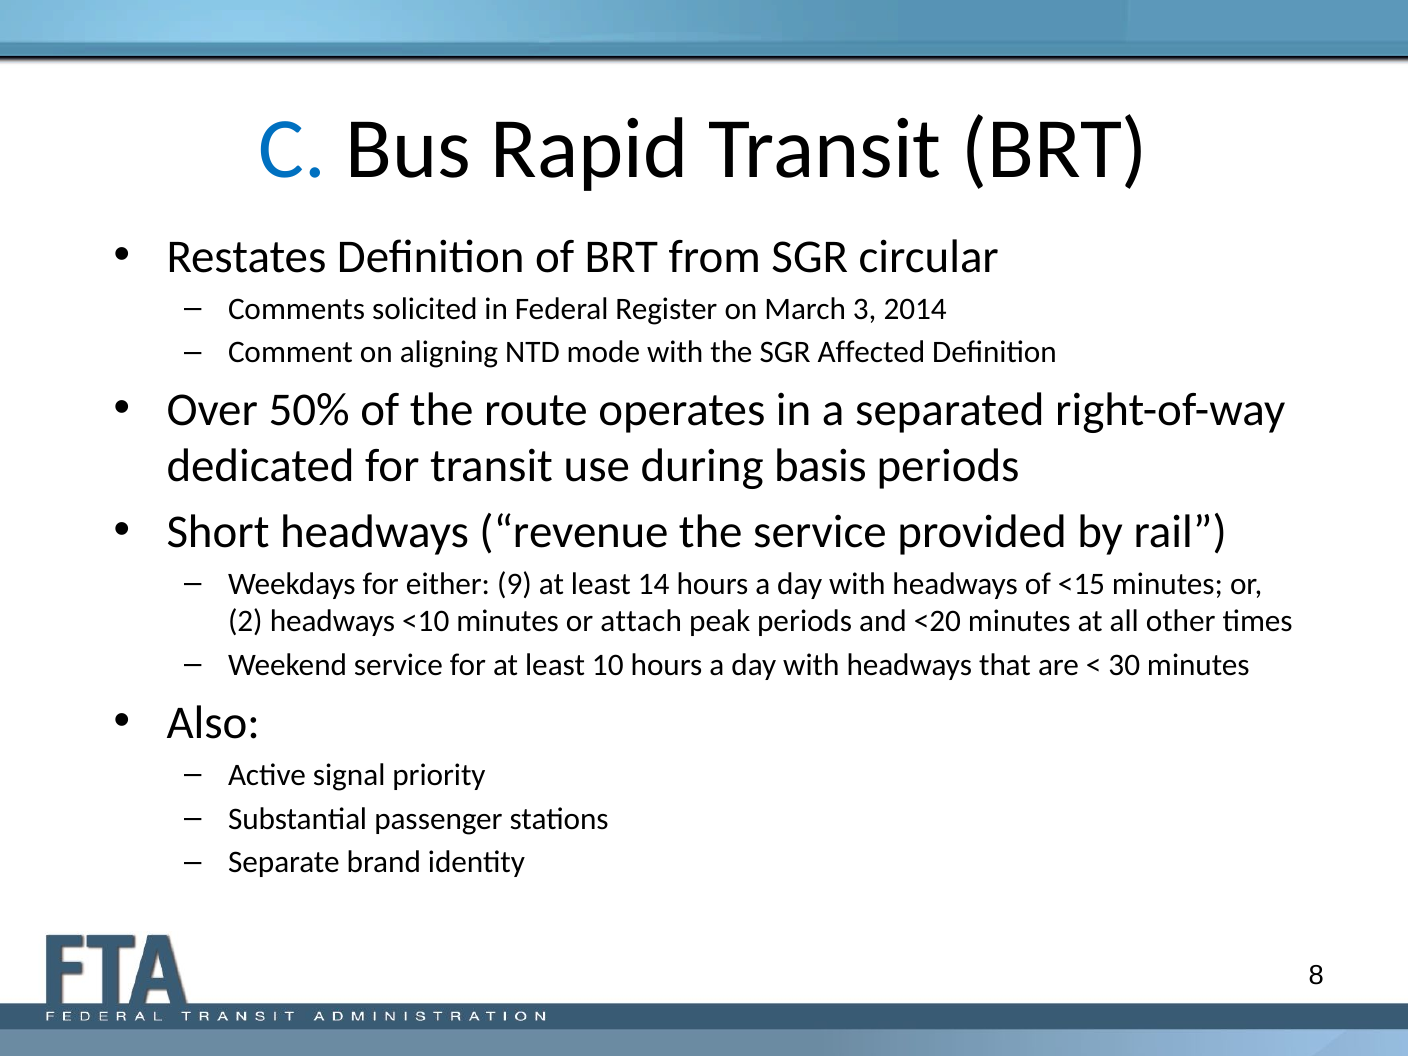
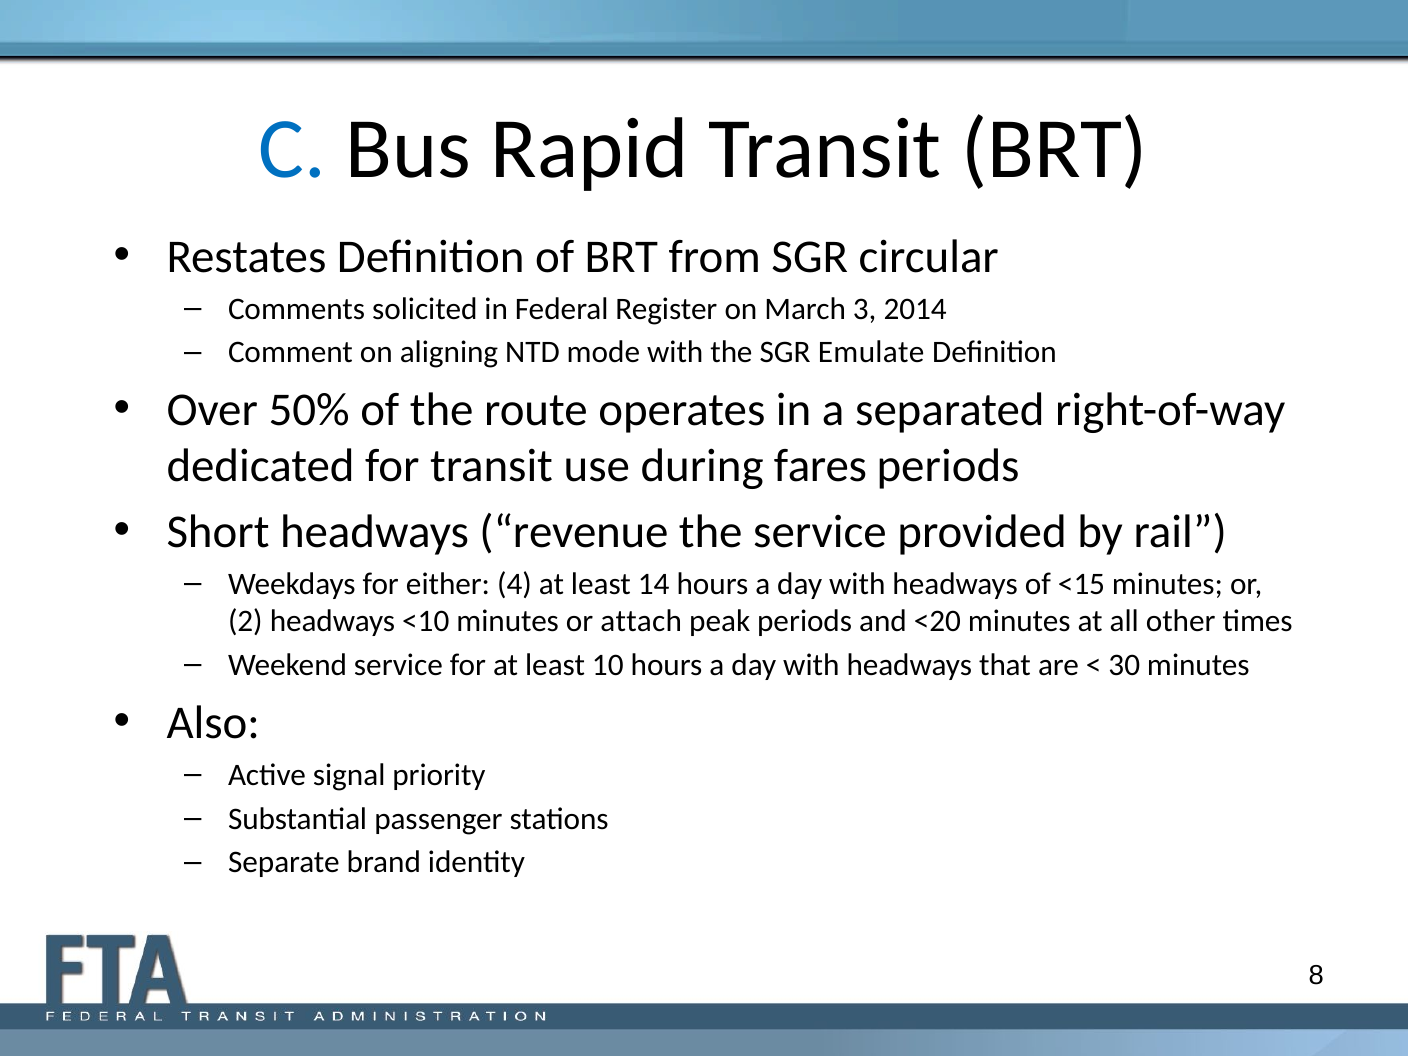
Affected: Affected -> Emulate
basis: basis -> fares
9: 9 -> 4
